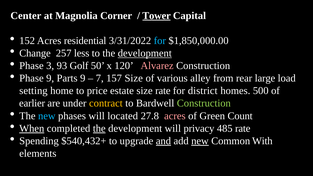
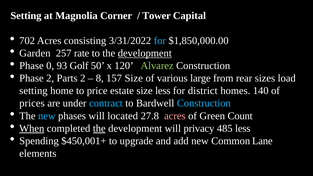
Center at (26, 16): Center -> Setting
Tower underline: present -> none
152: 152 -> 702
residential: residential -> consisting
Change: Change -> Garden
less: less -> rate
3: 3 -> 0
Alvarez colour: pink -> light green
Phase 9: 9 -> 2
Parts 9: 9 -> 2
7: 7 -> 8
alley: alley -> large
large: large -> sizes
size rate: rate -> less
500: 500 -> 140
earlier: earlier -> prices
contract colour: yellow -> light blue
Construction at (204, 103) colour: light green -> light blue
485 rate: rate -> less
$540,432+: $540,432+ -> $450,001+
and underline: present -> none
new at (200, 141) underline: present -> none
With: With -> Lane
